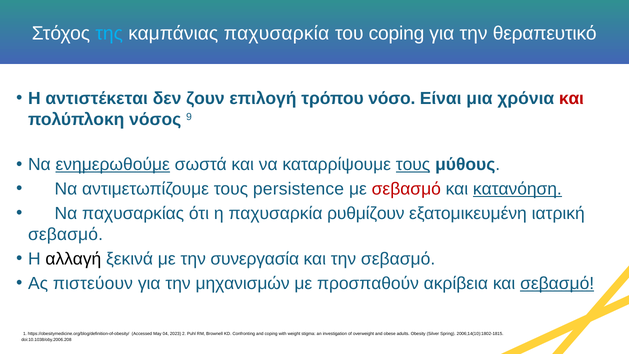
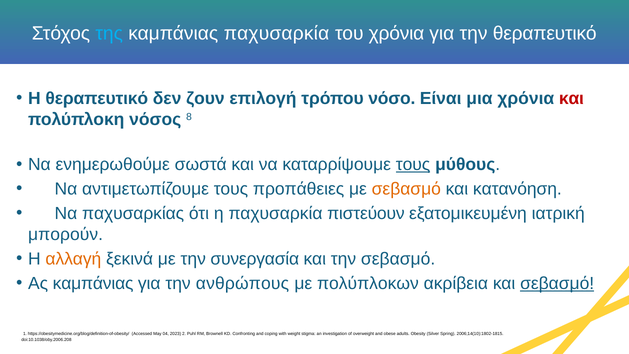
του coping: coping -> χρόνια
Η αντιστέκεται: αντιστέκεται -> θεραπευτικό
9: 9 -> 8
ενημερωθούμε underline: present -> none
persistence: persistence -> προπάθειες
σεβασμό at (406, 189) colour: red -> orange
κατανόηση underline: present -> none
ρυθμίζουν: ρυθμίζουν -> πιστεύουν
σεβασμό at (66, 234): σεβασμό -> μπορούν
αλλαγή colour: black -> orange
Ας πιστεύουν: πιστεύουν -> καμπάνιας
μηχανισμών: μηχανισμών -> ανθρώπους
προσπαθούν: προσπαθούν -> πολύπλοκων
